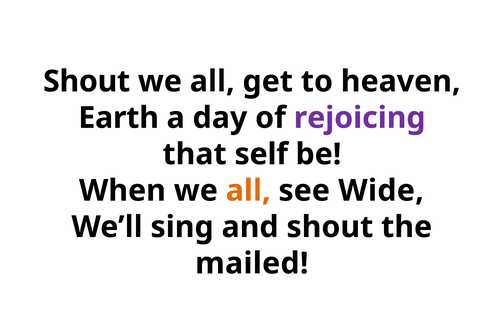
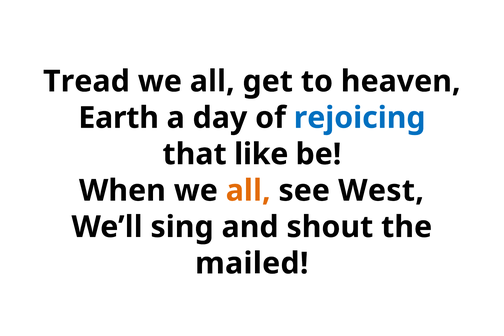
Shout at (87, 81): Shout -> Tread
rejoicing colour: purple -> blue
self: self -> like
Wide: Wide -> West
